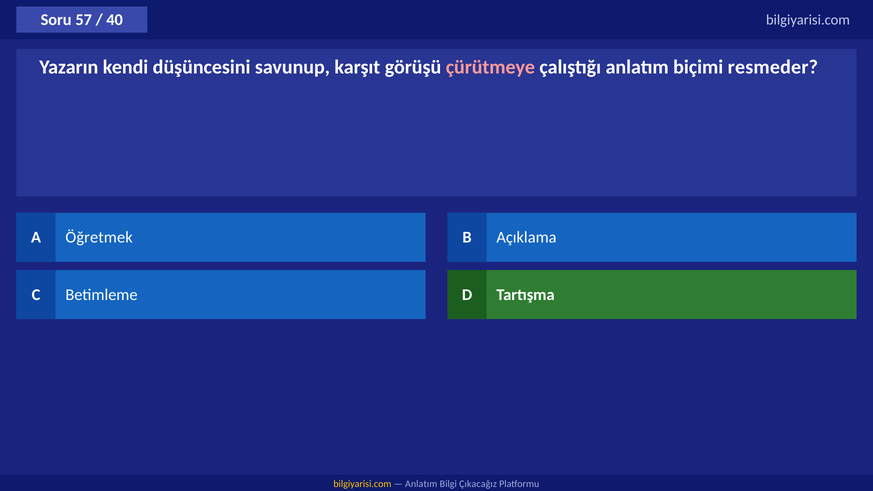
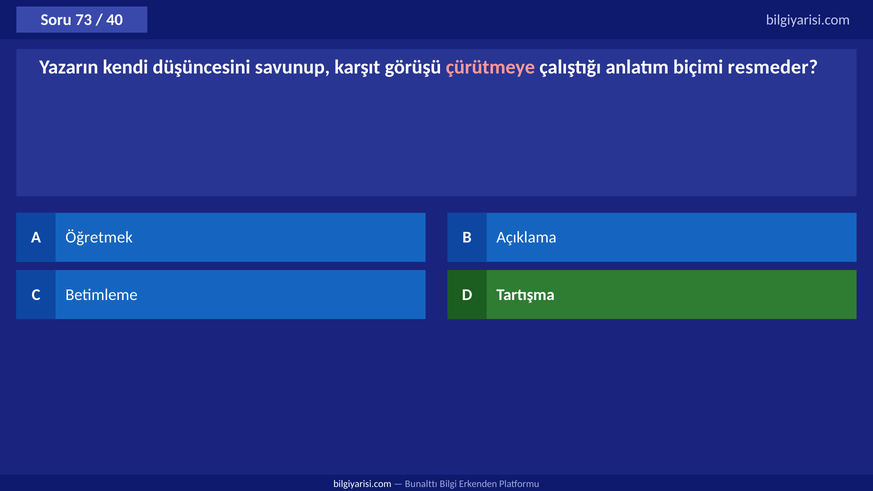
57: 57 -> 73
bilgiyarisi.com at (362, 484) colour: yellow -> white
Anlatım at (421, 484): Anlatım -> Bunalttı
Çıkacağız: Çıkacağız -> Erkenden
